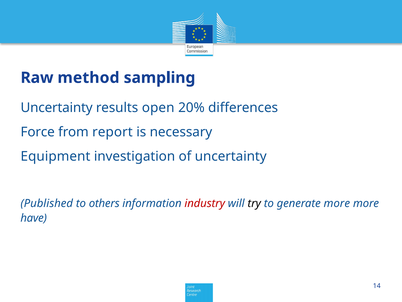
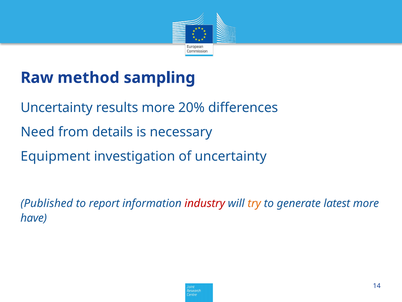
results open: open -> more
Force: Force -> Need
report: report -> details
others: others -> report
try colour: black -> orange
generate more: more -> latest
